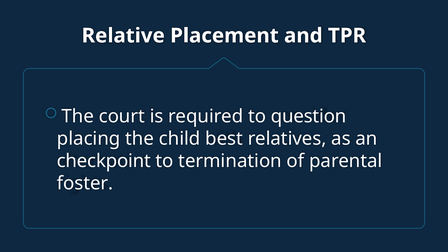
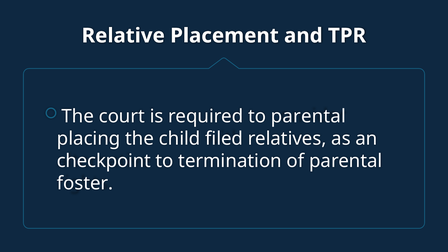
to question: question -> parental
best: best -> filed
